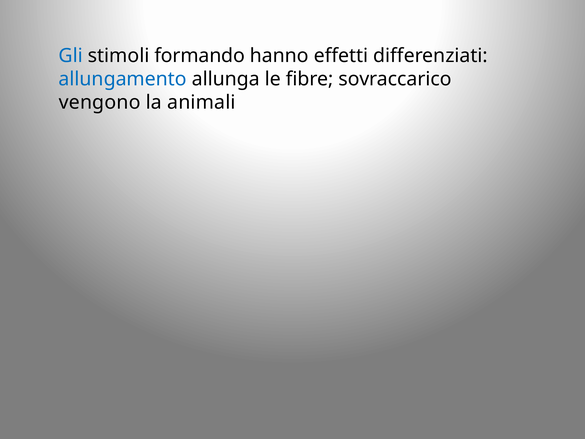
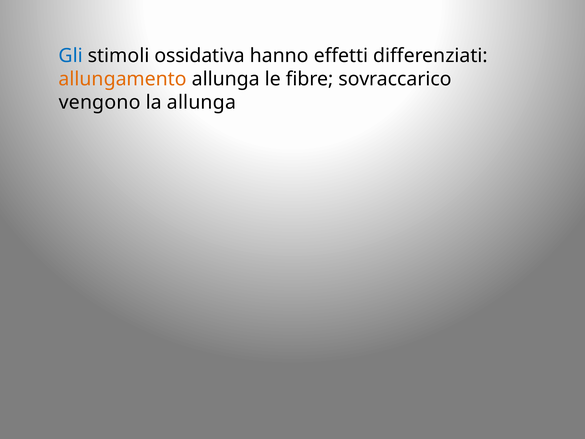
formando: formando -> ossidativa
allungamento colour: blue -> orange
la animali: animali -> allunga
